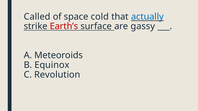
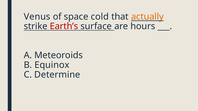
Called: Called -> Venus
actually colour: blue -> orange
gassy: gassy -> hours
Revolution: Revolution -> Determine
